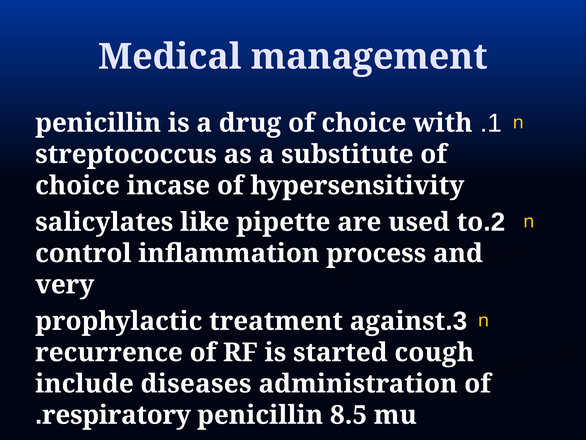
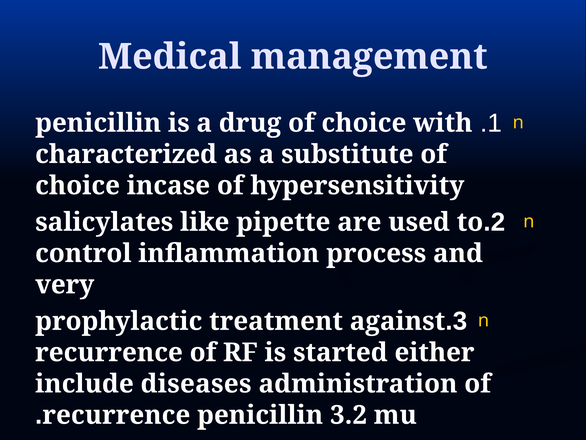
streptococcus: streptococcus -> characterized
cough: cough -> either
respiratory at (116, 415): respiratory -> recurrence
8.5: 8.5 -> 3.2
